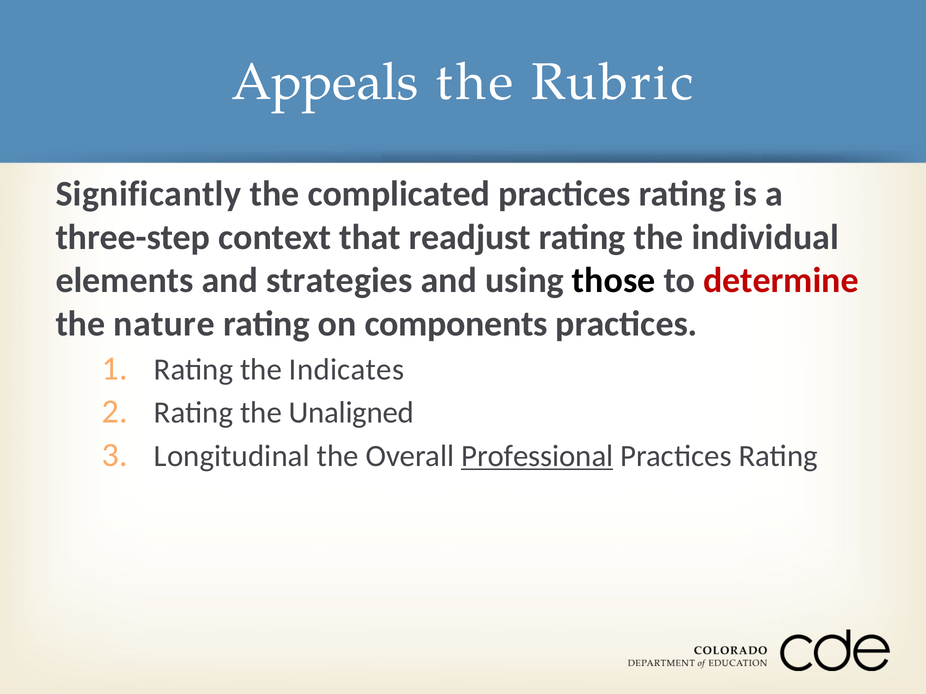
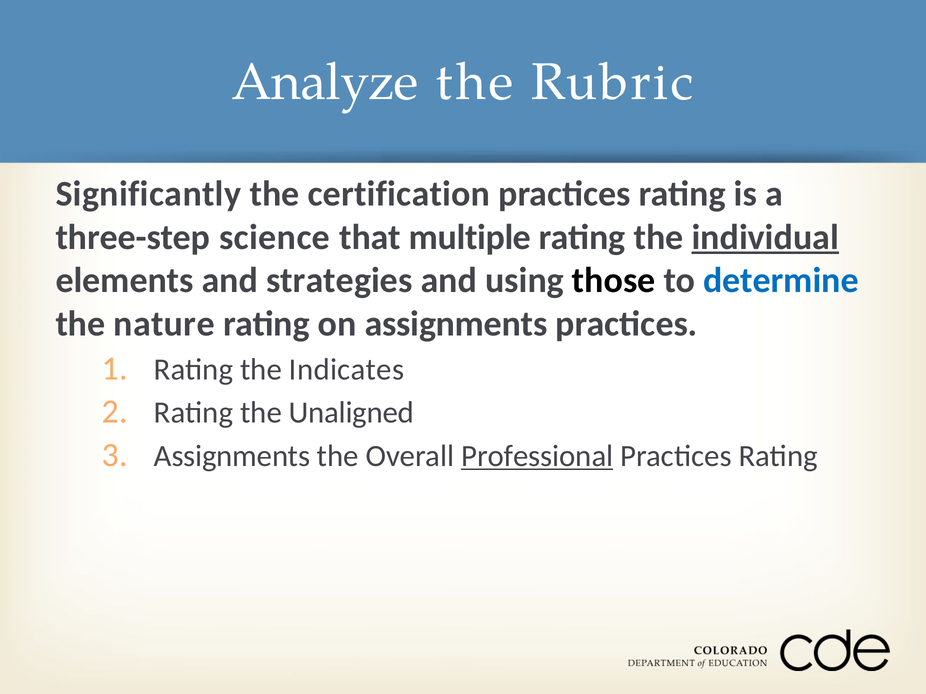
Appeals: Appeals -> Analyze
complicated: complicated -> certification
context: context -> science
readjust: readjust -> multiple
individual underline: none -> present
determine colour: red -> blue
on components: components -> assignments
Longitudinal at (232, 456): Longitudinal -> Assignments
